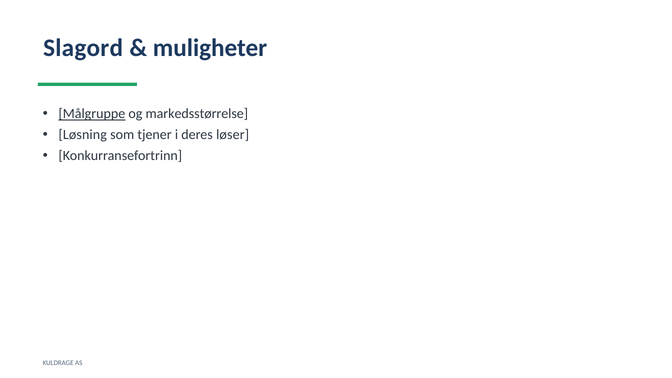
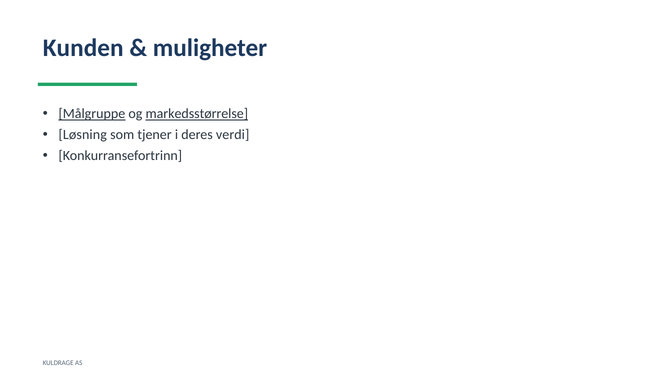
Slagord: Slagord -> Kunden
markedsstørrelse underline: none -> present
løser: løser -> verdi
